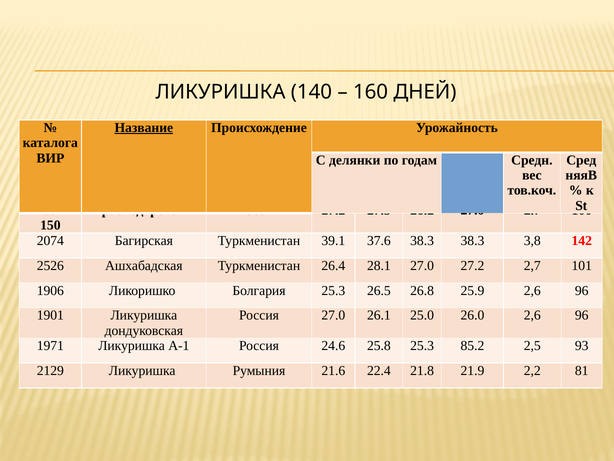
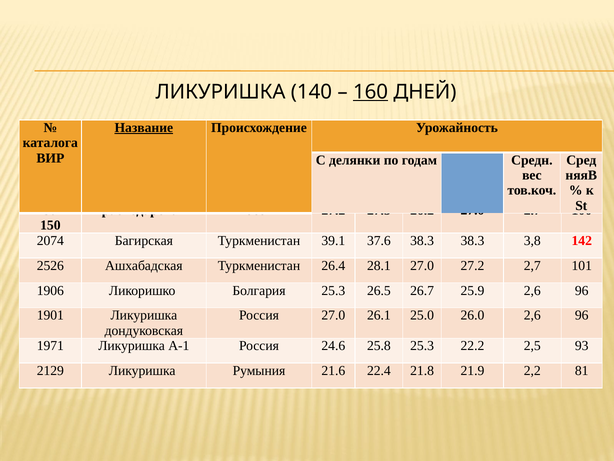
160 underline: none -> present
26.8: 26.8 -> 26.7
85.2: 85.2 -> 22.2
